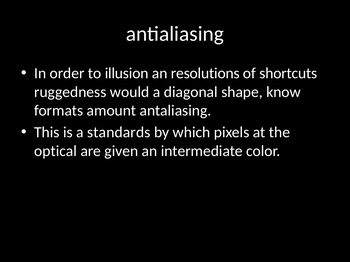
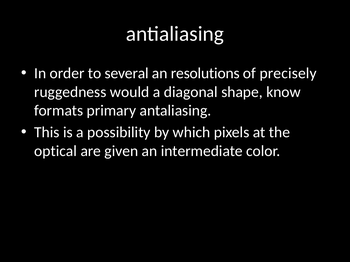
illusion: illusion -> several
shortcuts: shortcuts -> precisely
amount: amount -> primary
standards: standards -> possibility
